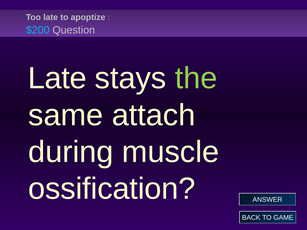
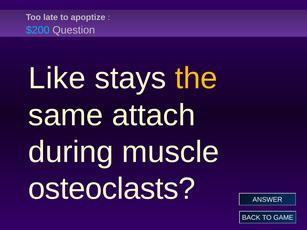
Late at (57, 78): Late -> Like
the colour: light green -> yellow
ossification: ossification -> osteoclasts
